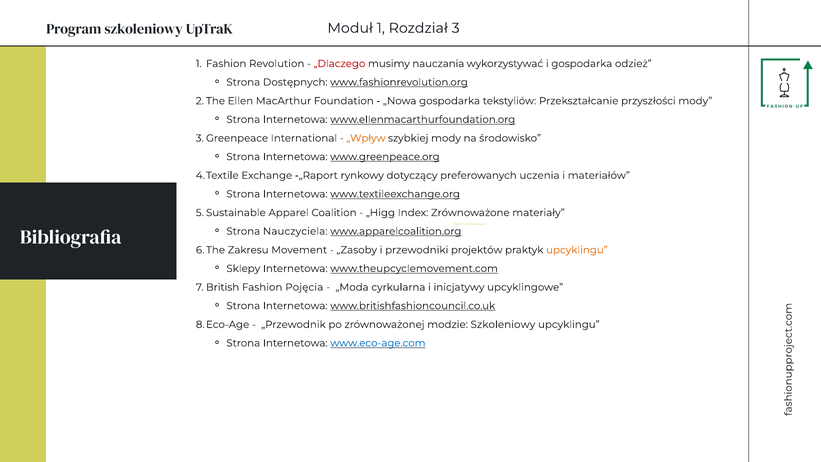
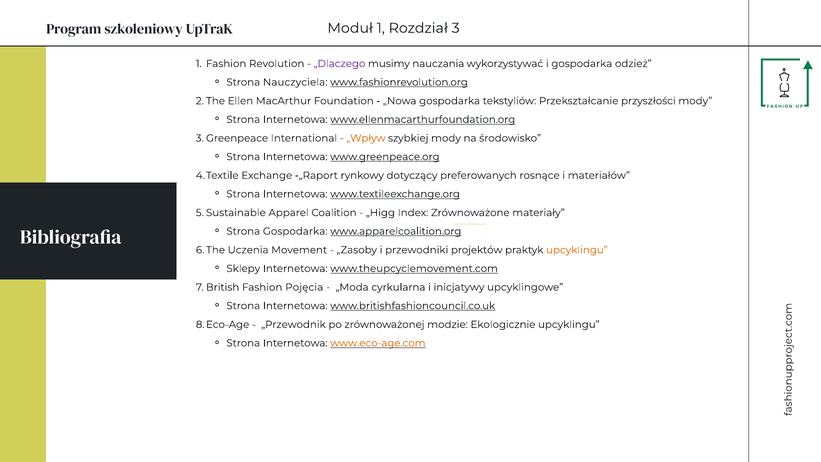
„Dlaczego colour: red -> purple
Dostępnych: Dostępnych -> Nauczyciela
uczenia: uczenia -> rosnące
Strona Nauczyciela: Nauczyciela -> Gospodarka
Zakresu: Zakresu -> Uczenia
modzie Szkoleniowy: Szkoleniowy -> Ekologicznie
www.eco-age.com colour: blue -> orange
